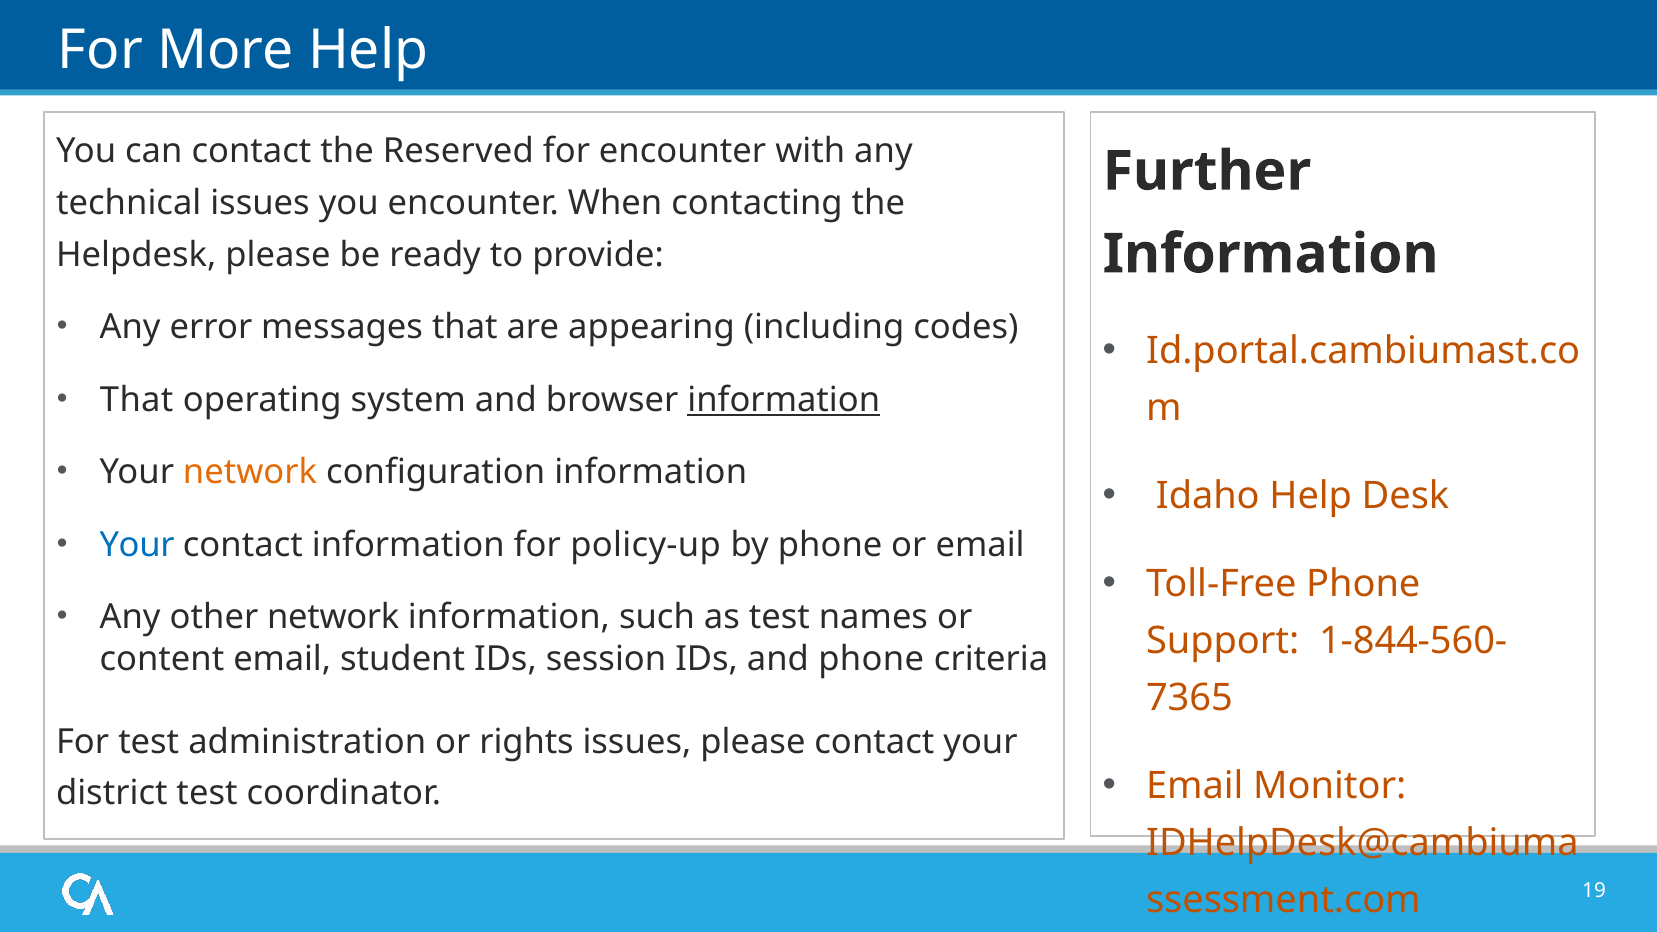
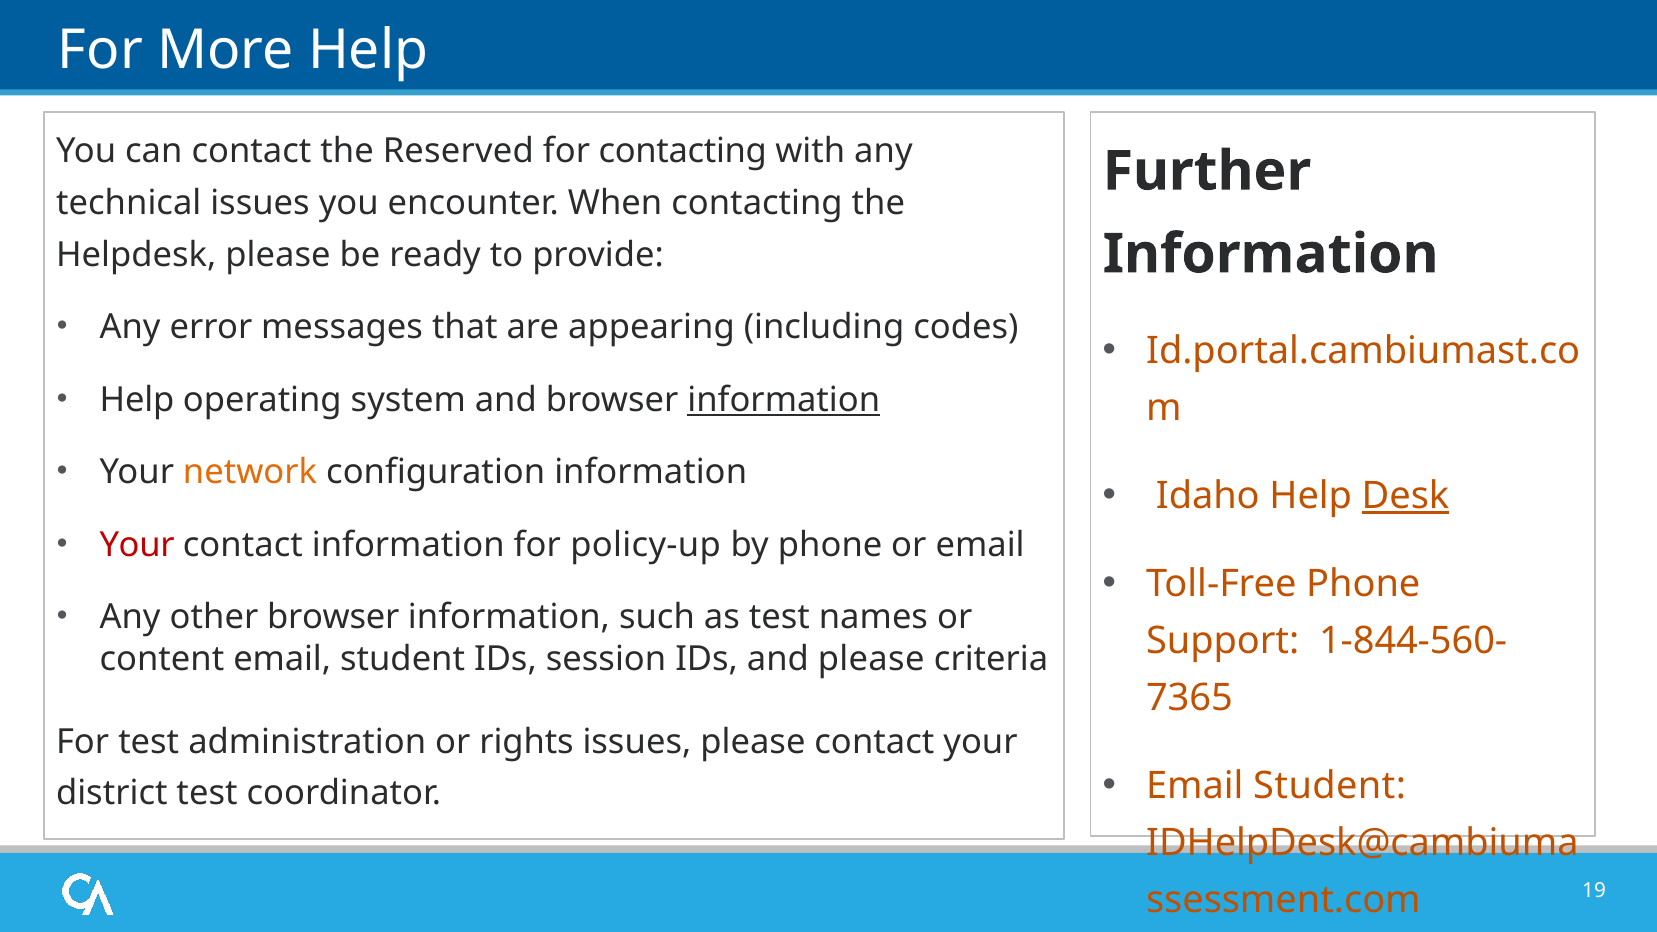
for encounter: encounter -> contacting
That at (137, 400): That -> Help
Desk underline: none -> present
Your at (137, 545) colour: blue -> red
other network: network -> browser
and phone: phone -> please
Monitor at (1330, 786): Monitor -> Student
